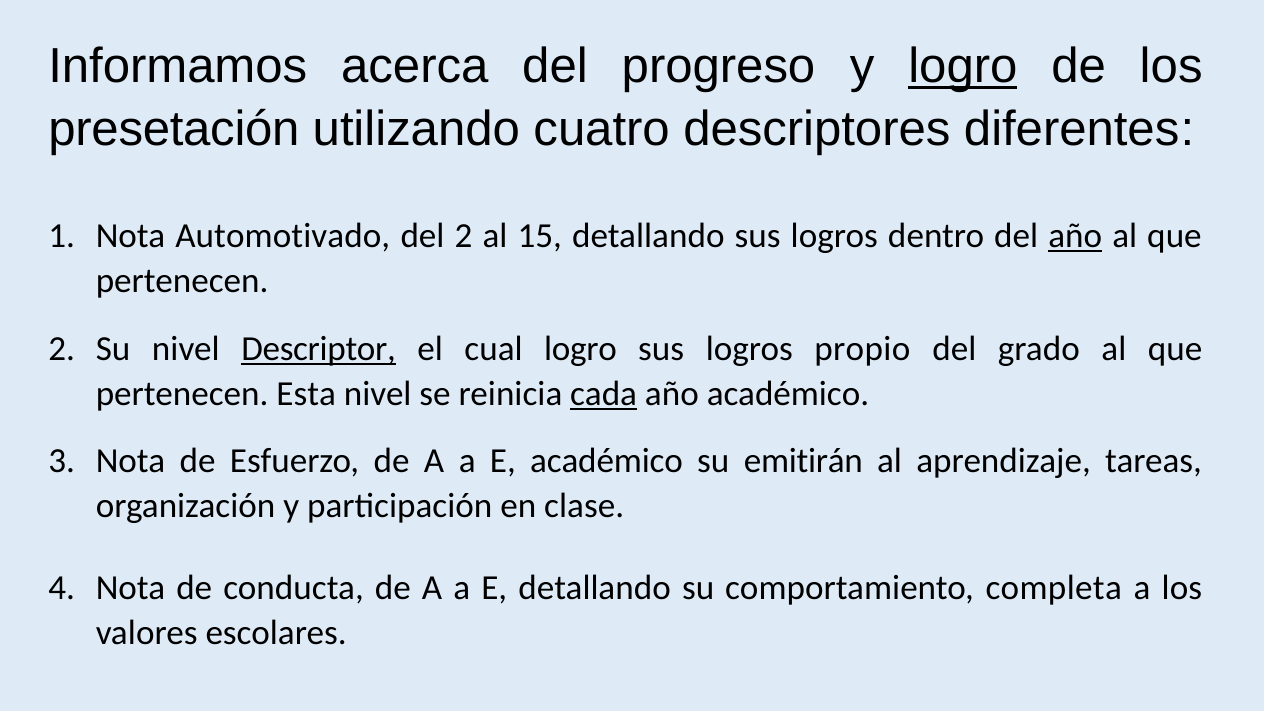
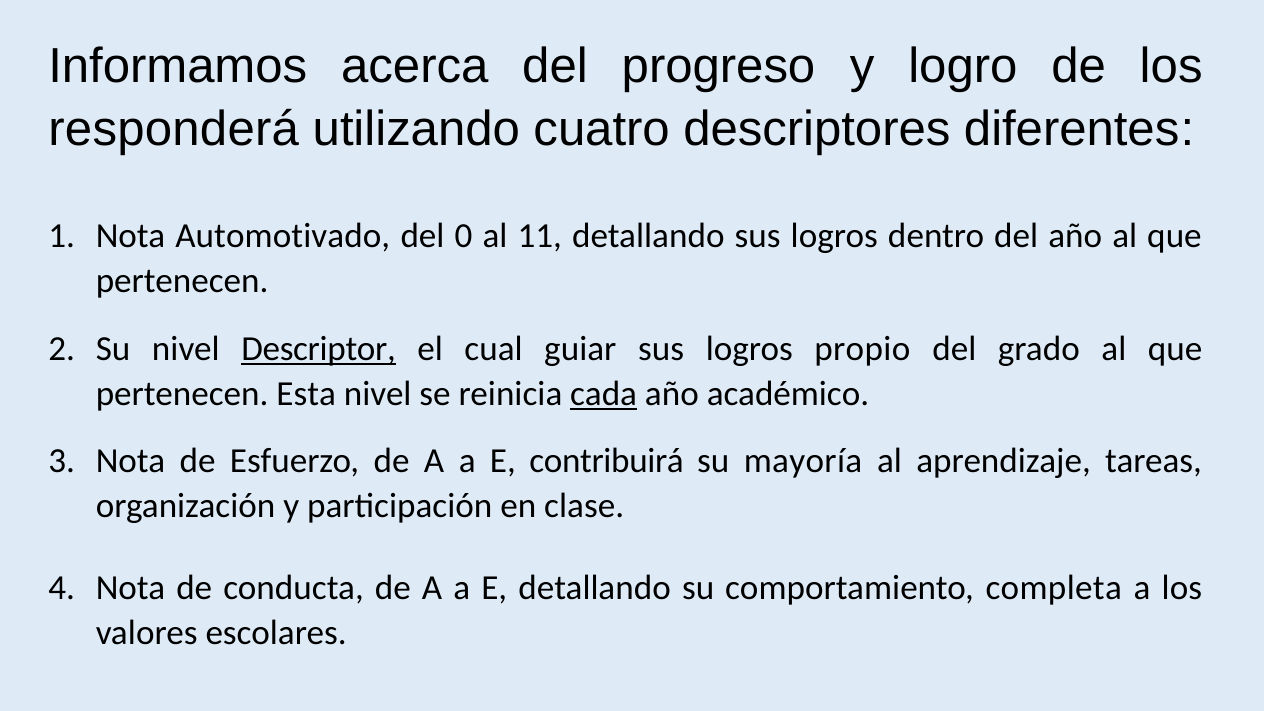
logro at (963, 66) underline: present -> none
presetación: presetación -> responderá
del 2: 2 -> 0
15: 15 -> 11
año at (1075, 236) underline: present -> none
cual logro: logro -> guiar
E académico: académico -> contribuirá
emitirán: emitirán -> mayoría
